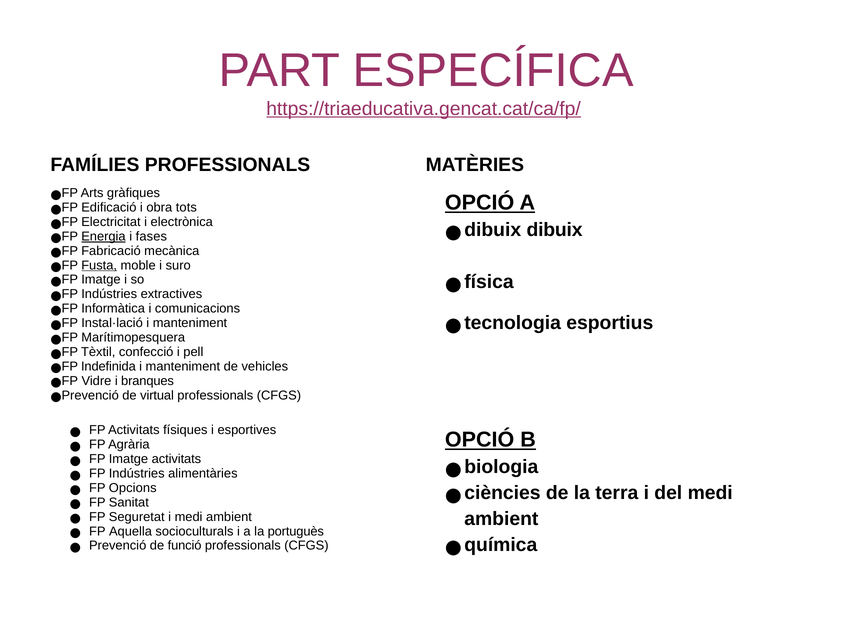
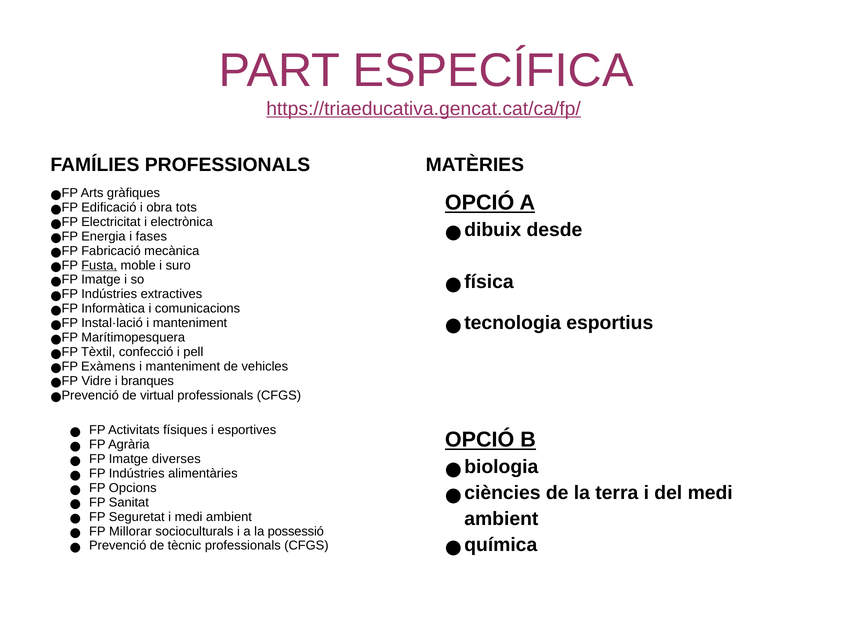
dibuix dibuix: dibuix -> desde
Energia underline: present -> none
Indefinida: Indefinida -> Exàmens
Imatge activitats: activitats -> diverses
Aquella: Aquella -> Millorar
portuguès: portuguès -> possessió
funció: funció -> tècnic
